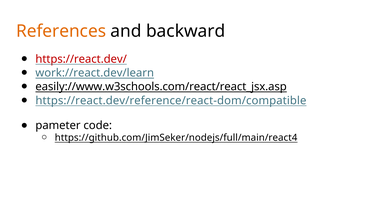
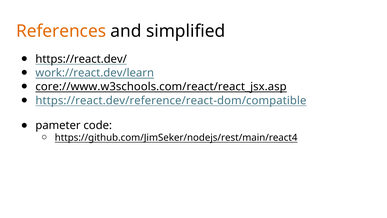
backward: backward -> simplified
https://react.dev/ colour: red -> black
easily://www.w3schools.com/react/react_jsx.asp: easily://www.w3schools.com/react/react_jsx.asp -> core://www.w3schools.com/react/react_jsx.asp
https://github.com/JimSeker/nodejs/full/main/react4: https://github.com/JimSeker/nodejs/full/main/react4 -> https://github.com/JimSeker/nodejs/rest/main/react4
